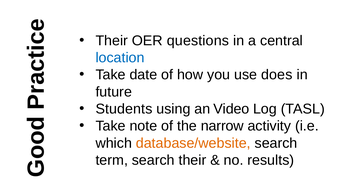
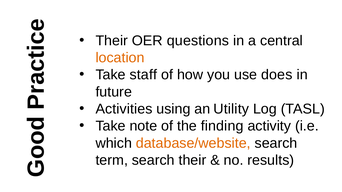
location colour: blue -> orange
date: date -> staff
Students: Students -> Activities
Video: Video -> Utility
narrow: narrow -> finding
